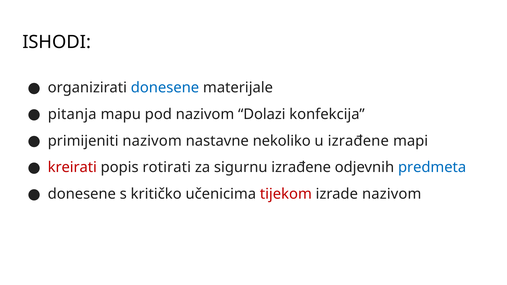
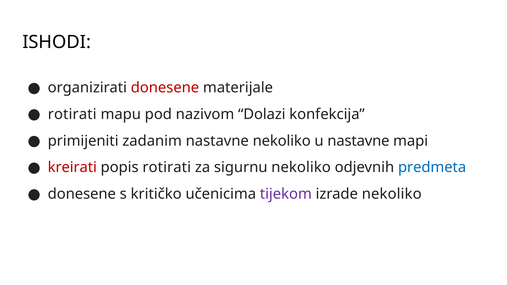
donesene at (165, 88) colour: blue -> red
pitanja at (72, 114): pitanja -> rotirati
primijeniti nazivom: nazivom -> zadanim
u izrađene: izrađene -> nastavne
sigurnu izrađene: izrađene -> nekoliko
tijekom colour: red -> purple
izrade nazivom: nazivom -> nekoliko
